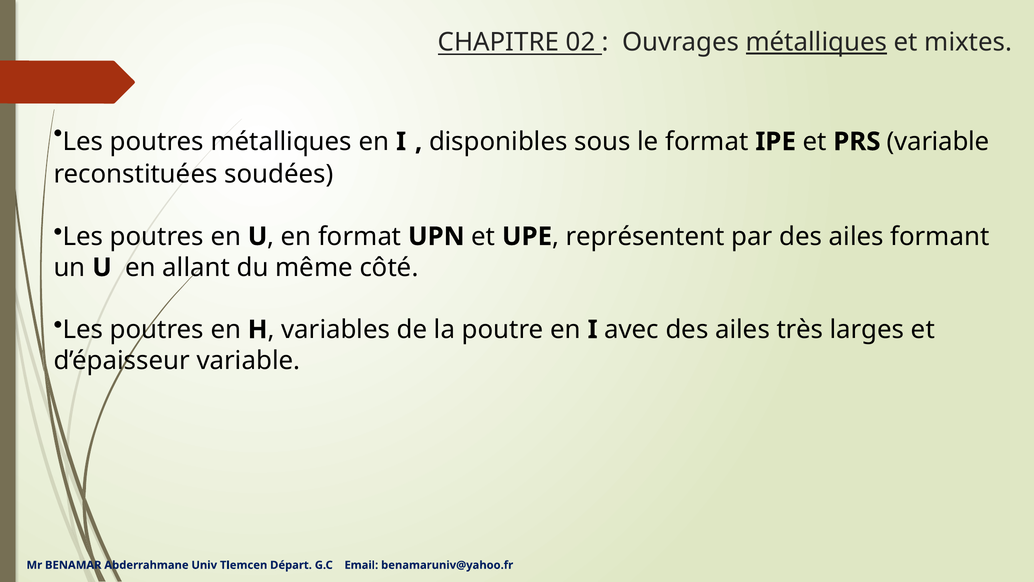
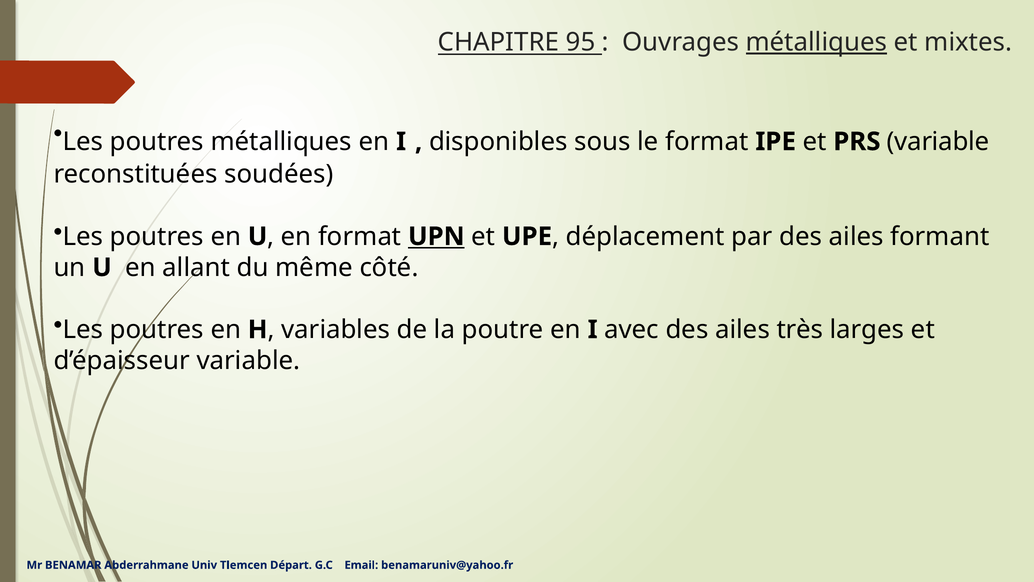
02: 02 -> 95
UPN underline: none -> present
représentent: représentent -> déplacement
